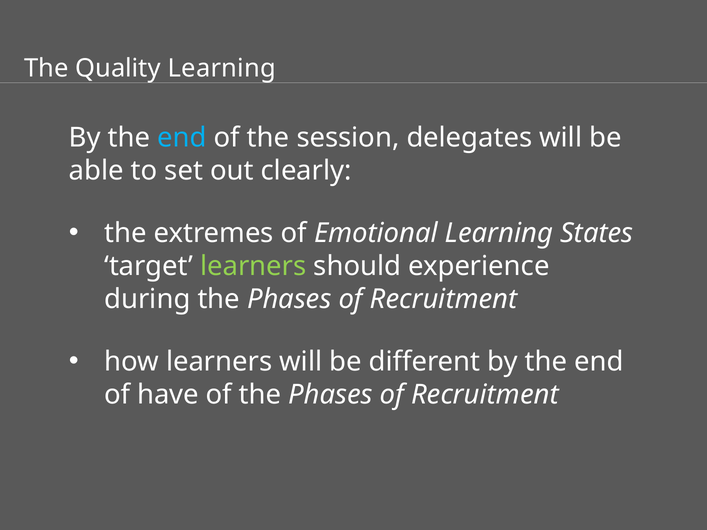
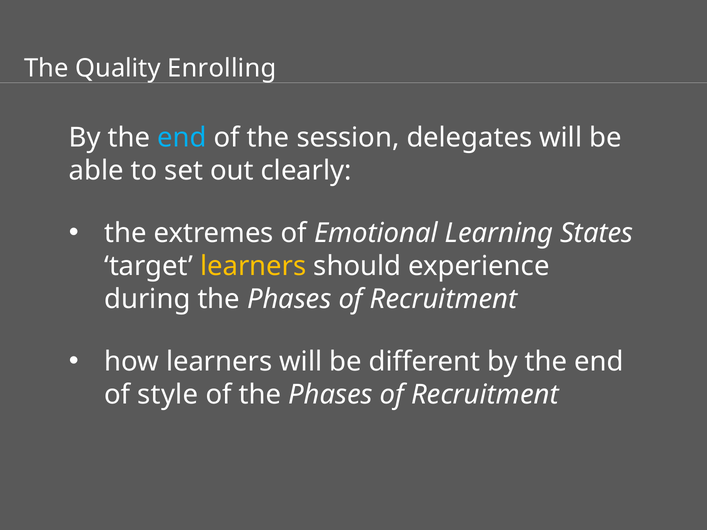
Quality Learning: Learning -> Enrolling
learners at (253, 266) colour: light green -> yellow
have: have -> style
